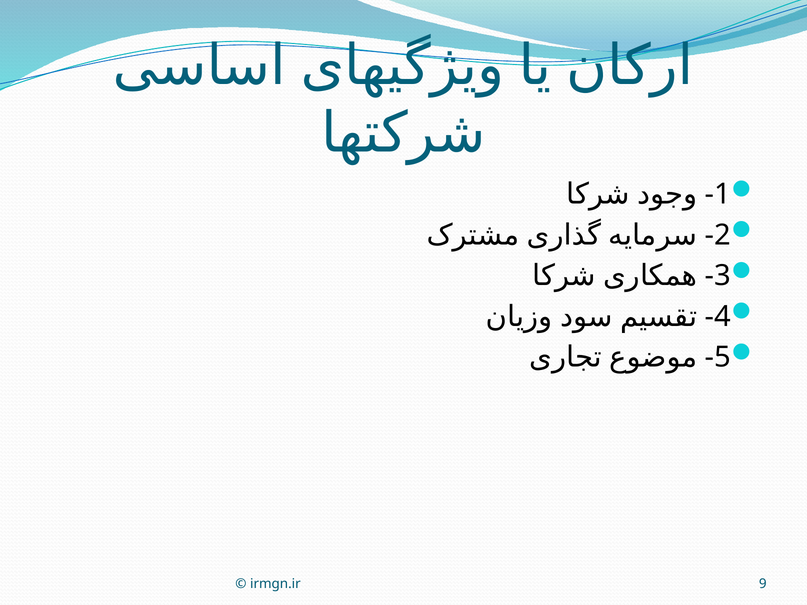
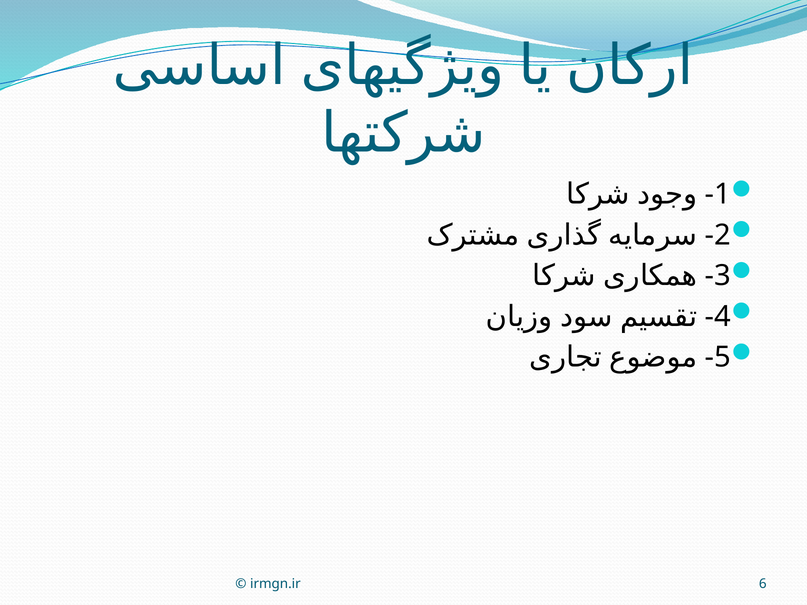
9: 9 -> 6
